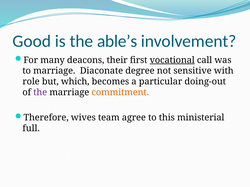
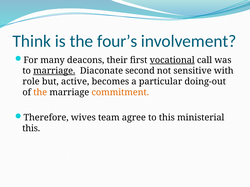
Good: Good -> Think
able’s: able’s -> four’s
marriage at (54, 71) underline: none -> present
degree: degree -> second
which: which -> active
the at (40, 93) colour: purple -> orange
full at (31, 129): full -> this
